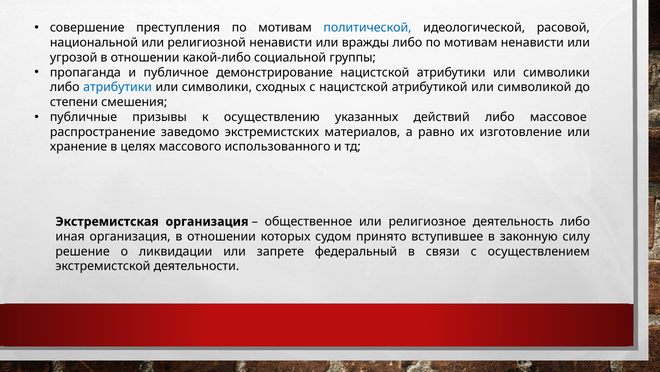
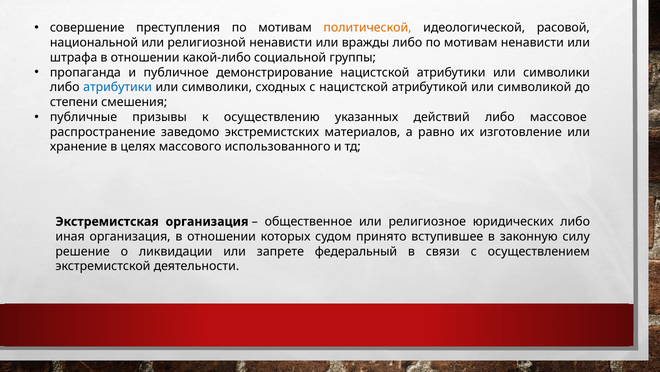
политической colour: blue -> orange
угрозой: угрозой -> штрафа
деятельность: деятельность -> юридических
